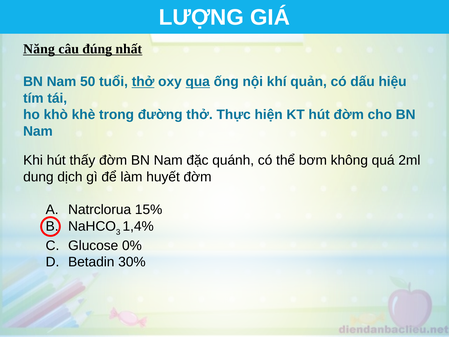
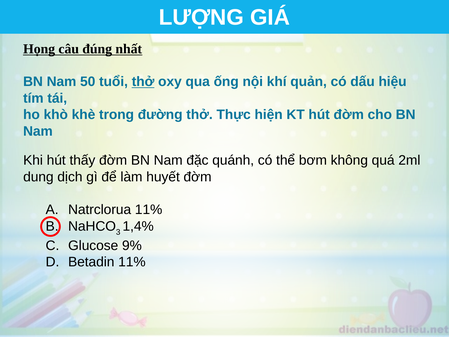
Năng: Năng -> Họng
qua underline: present -> none
Natrclorua 15%: 15% -> 11%
0%: 0% -> 9%
Betadin 30%: 30% -> 11%
